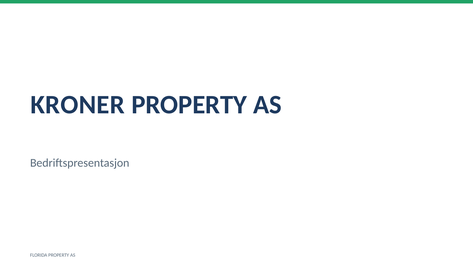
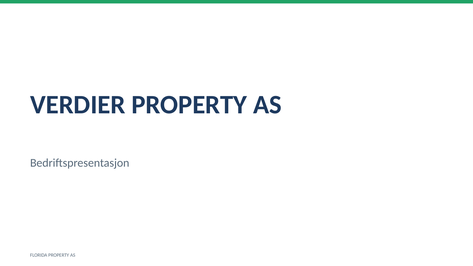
KRONER: KRONER -> VERDIER
